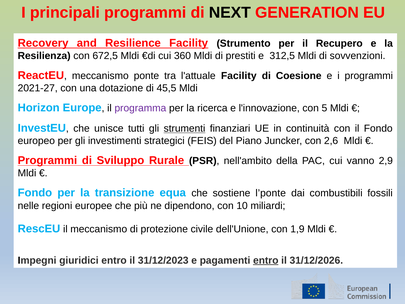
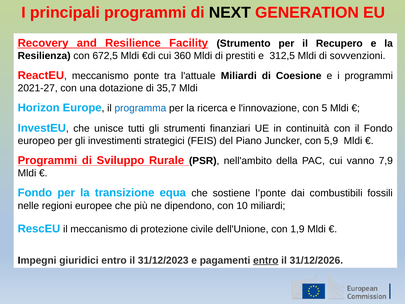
l'attuale Facility: Facility -> Miliardi
45,5: 45,5 -> 35,7
programma colour: purple -> blue
strumenti underline: present -> none
2,6: 2,6 -> 5,9
2,9: 2,9 -> 7,9
